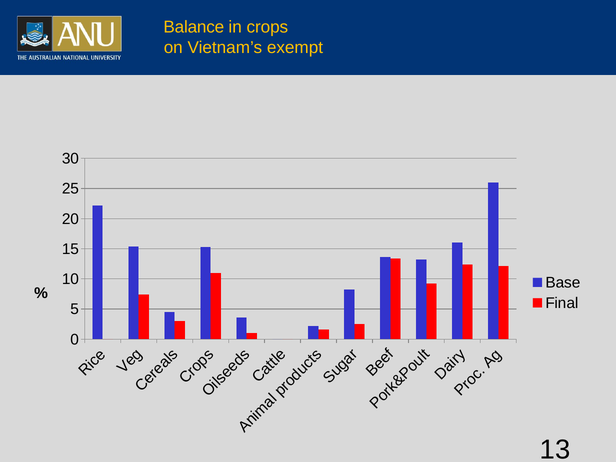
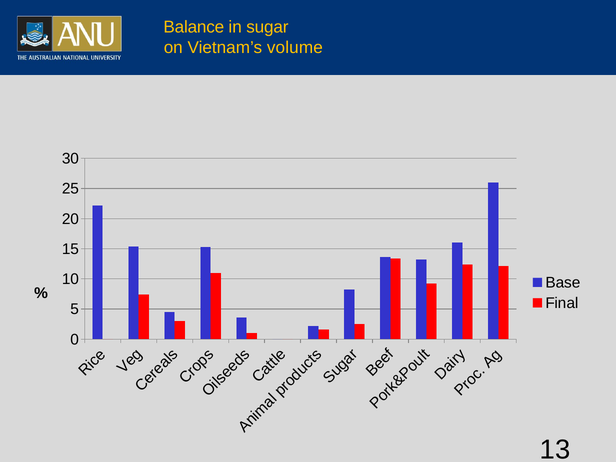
crops: crops -> sugar
exempt: exempt -> volume
